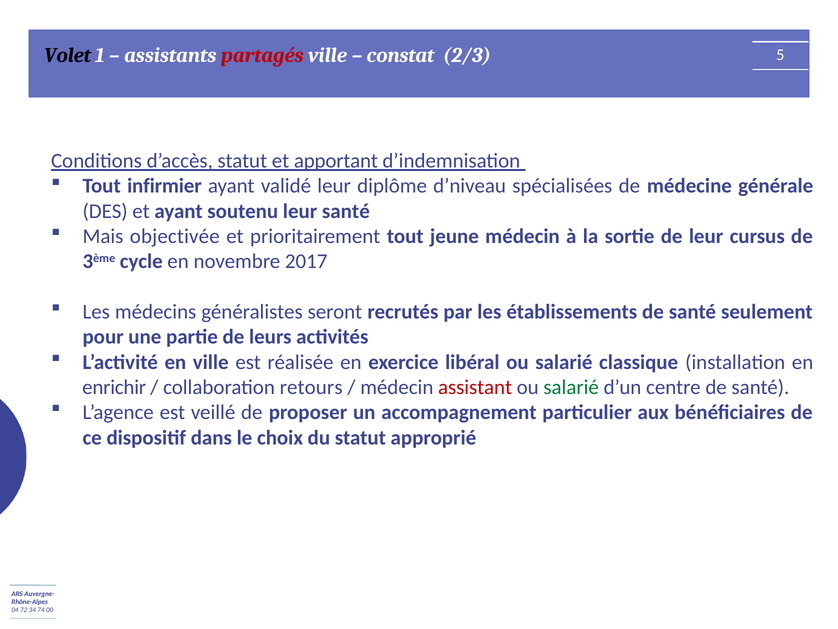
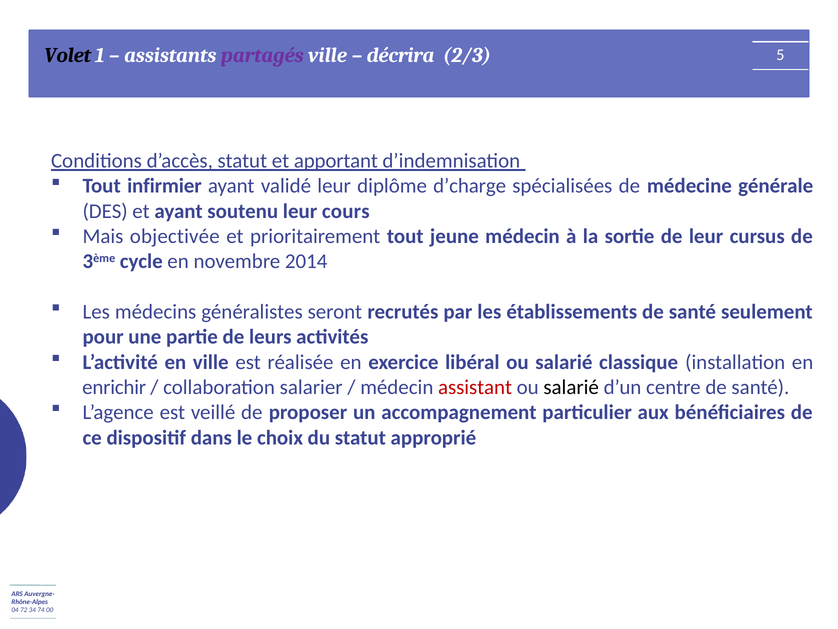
partagés colour: red -> purple
constat: constat -> décrira
d’niveau: d’niveau -> d’charge
leur santé: santé -> cours
2017: 2017 -> 2014
retours: retours -> salarier
salarié at (571, 387) colour: green -> black
